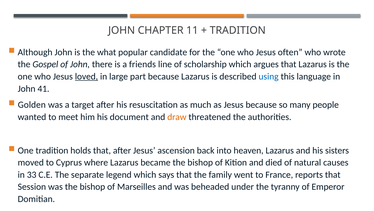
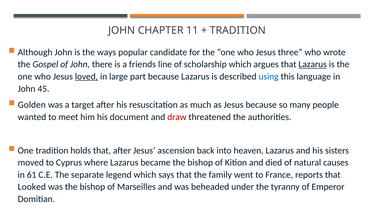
what: what -> ways
often: often -> three
Lazarus at (313, 64) underline: none -> present
41: 41 -> 45
draw colour: orange -> red
33: 33 -> 61
Session: Session -> Looked
